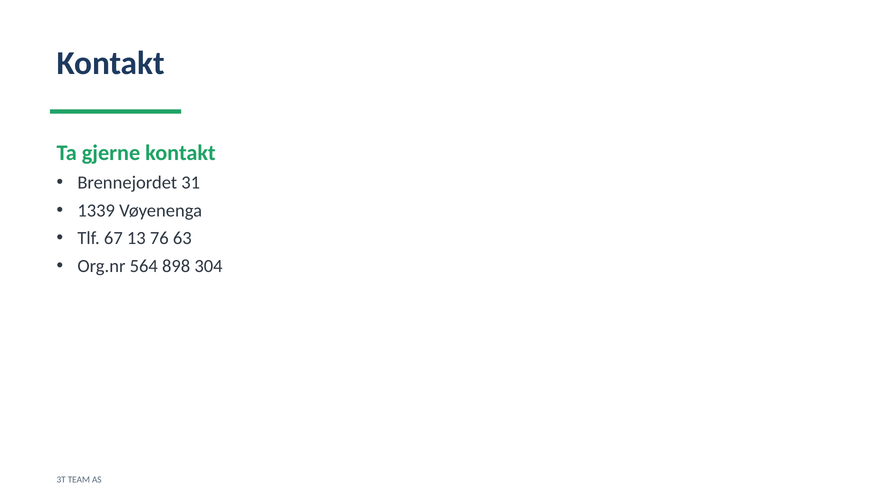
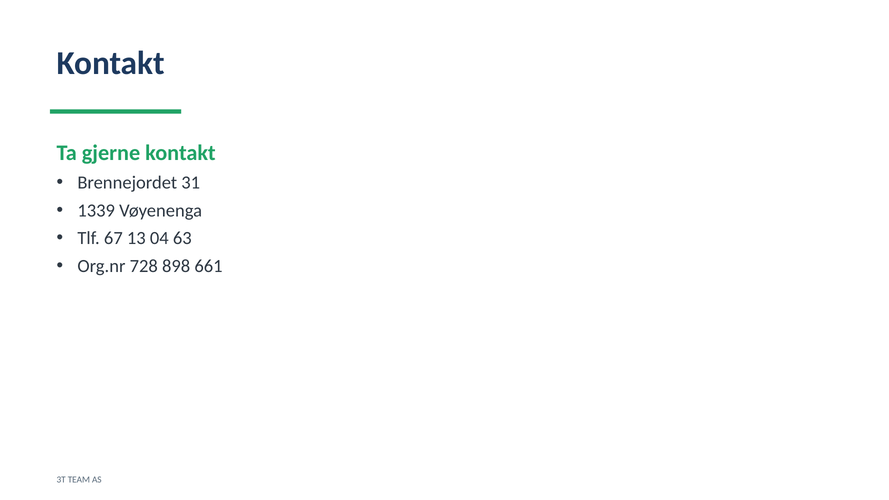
76: 76 -> 04
564: 564 -> 728
304: 304 -> 661
